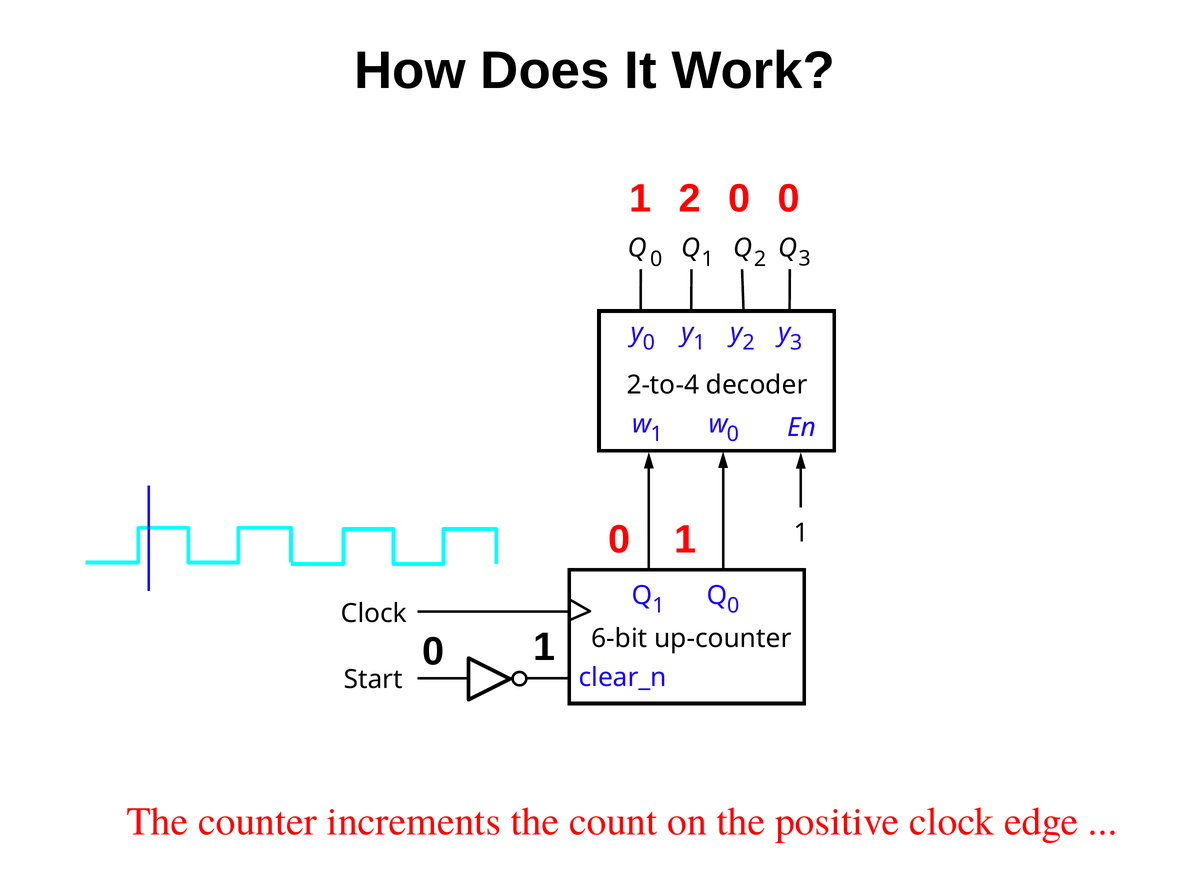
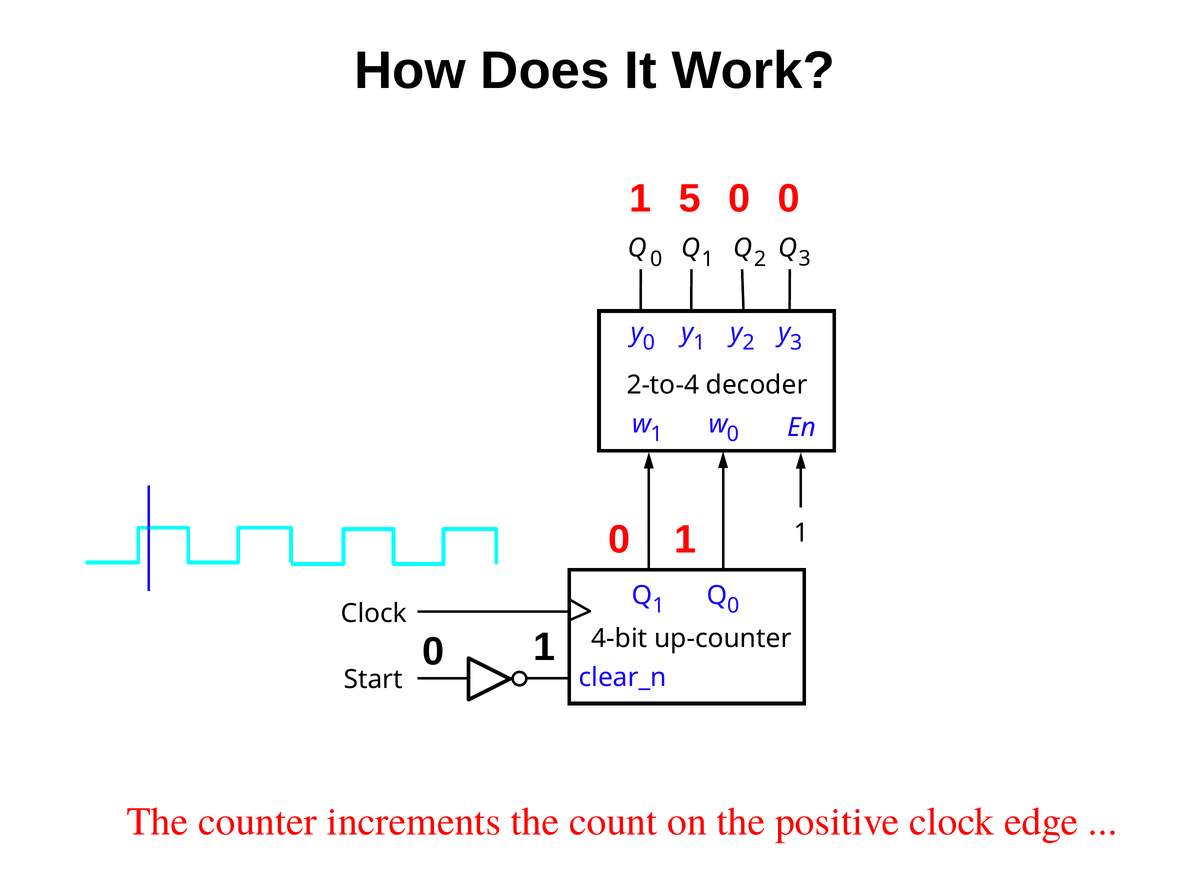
1 2: 2 -> 5
6-bit: 6-bit -> 4-bit
